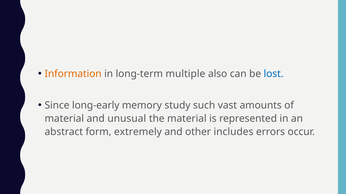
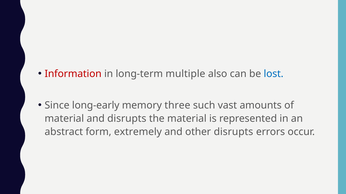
Information colour: orange -> red
study: study -> three
and unusual: unusual -> disrupts
other includes: includes -> disrupts
